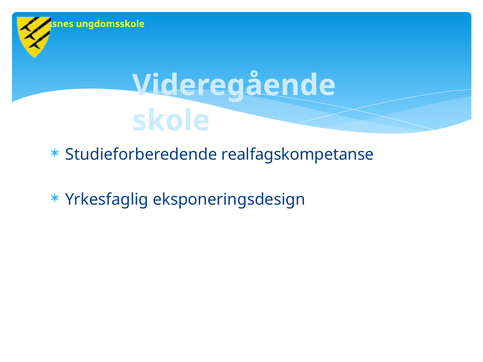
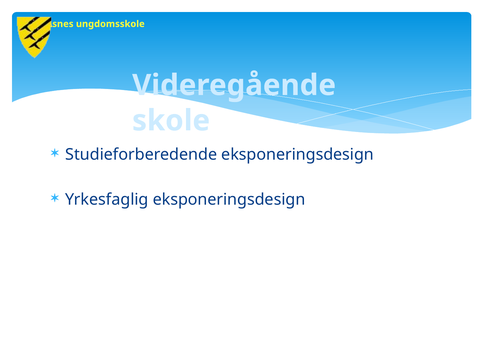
Studieforberedende realfagskompetanse: realfagskompetanse -> eksponeringsdesign
